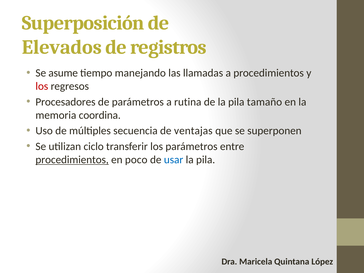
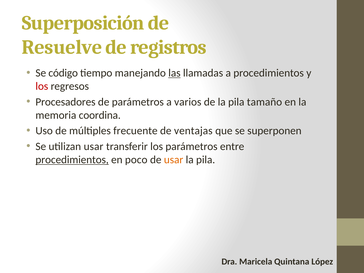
Elevados: Elevados -> Resuelve
asume: asume -> código
las underline: none -> present
rutina: rutina -> varios
secuencia: secuencia -> frecuente
utilizan ciclo: ciclo -> usar
usar at (174, 160) colour: blue -> orange
